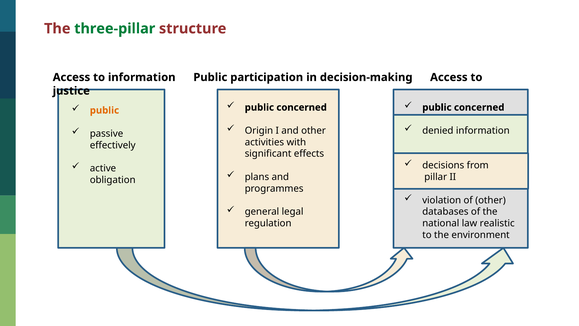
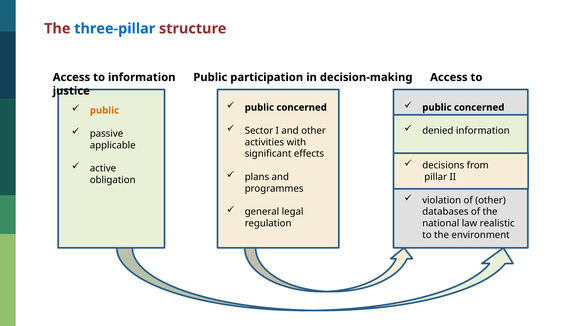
three-pillar colour: green -> blue
Origin: Origin -> Sector
effectively: effectively -> applicable
